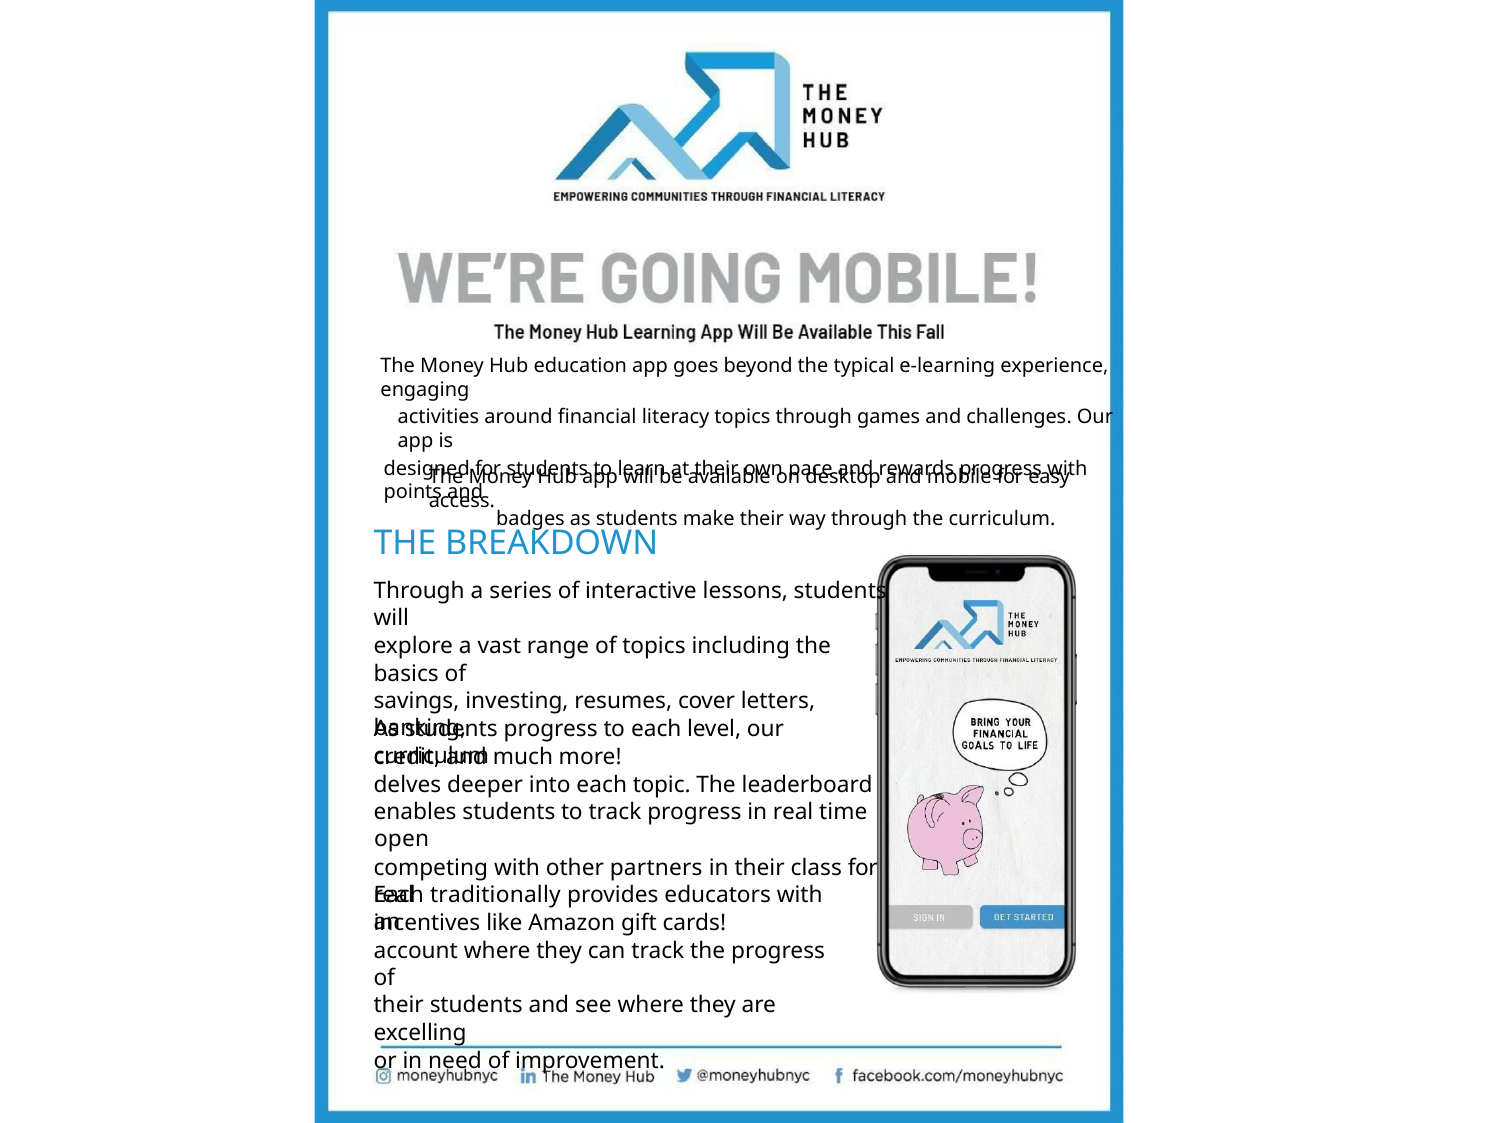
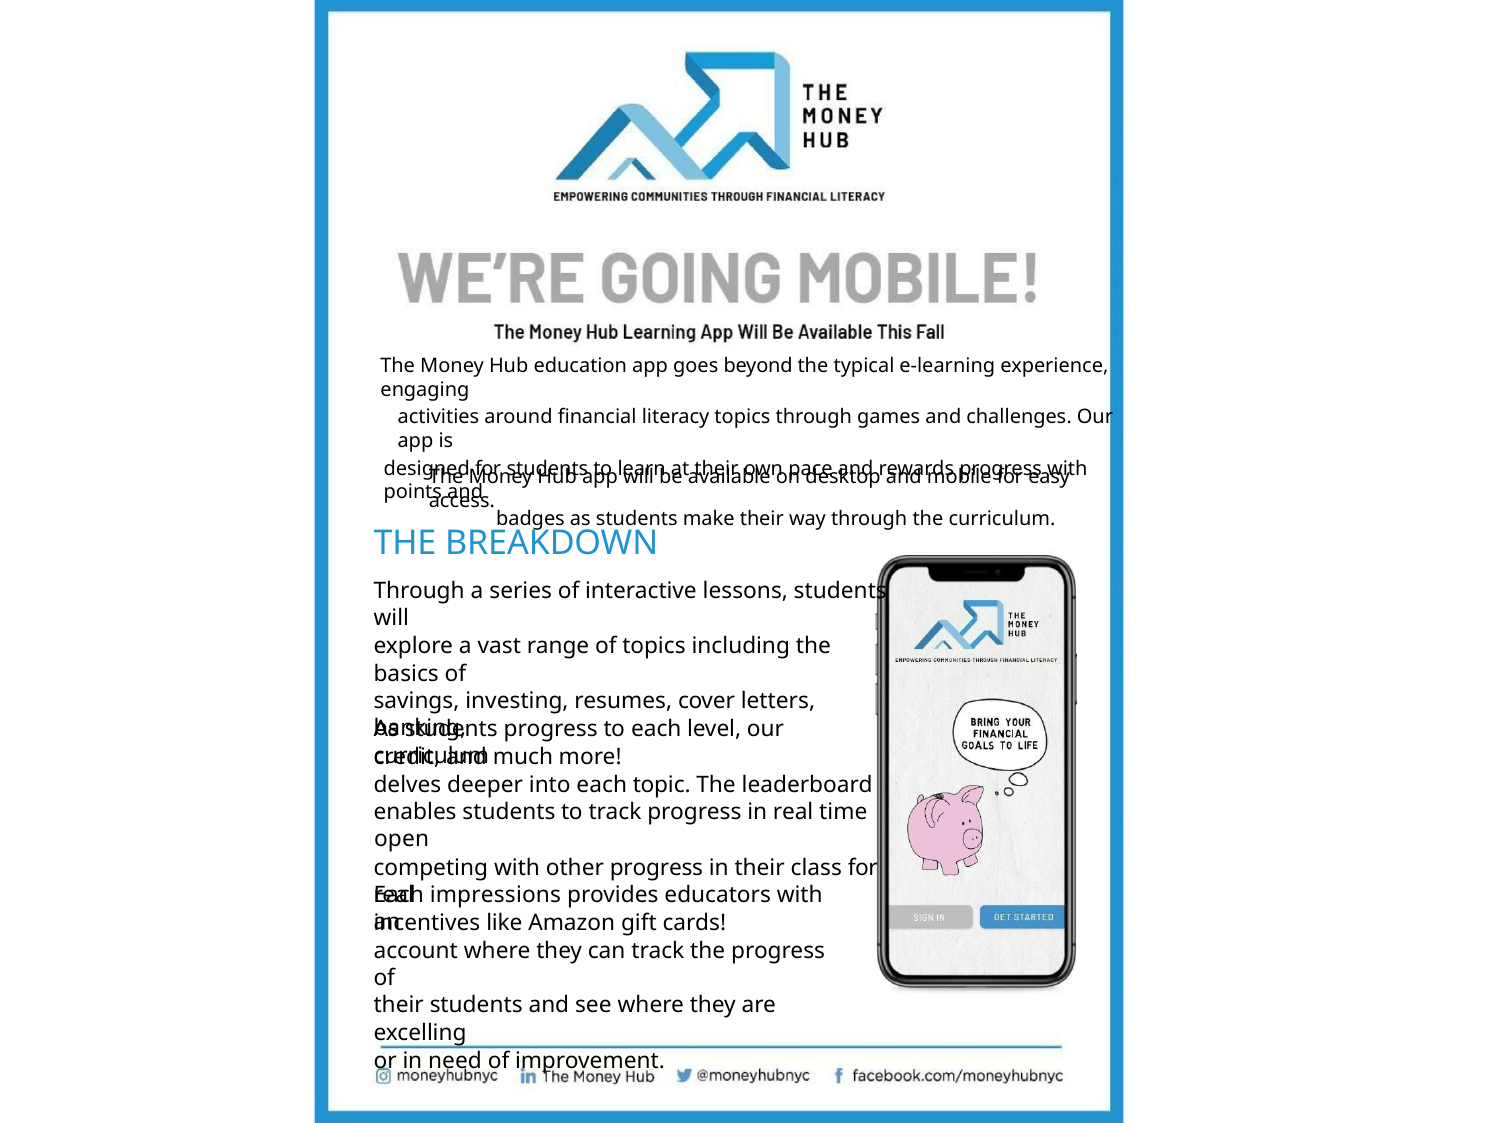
other partners: partners -> progress
traditionally: traditionally -> impressions
